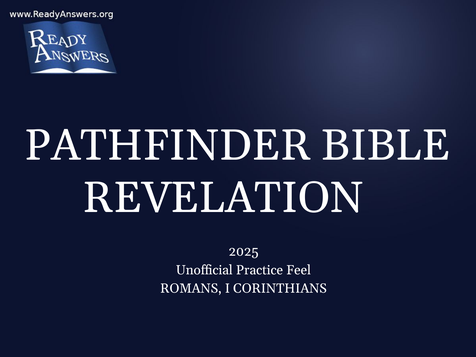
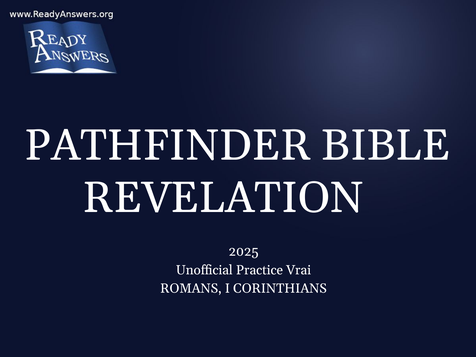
Feel: Feel -> Vrai
